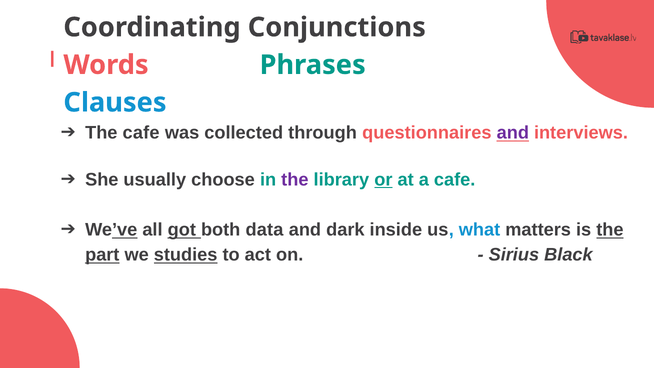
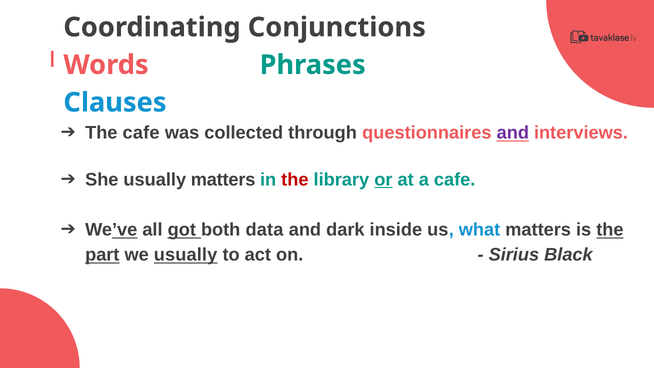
usually choose: choose -> matters
the at (295, 180) colour: purple -> red
we studies: studies -> usually
